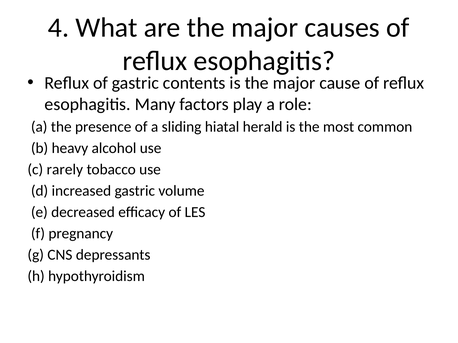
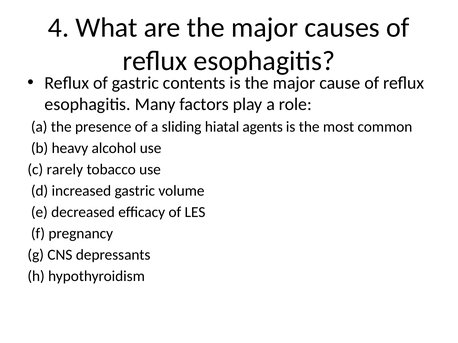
herald: herald -> agents
